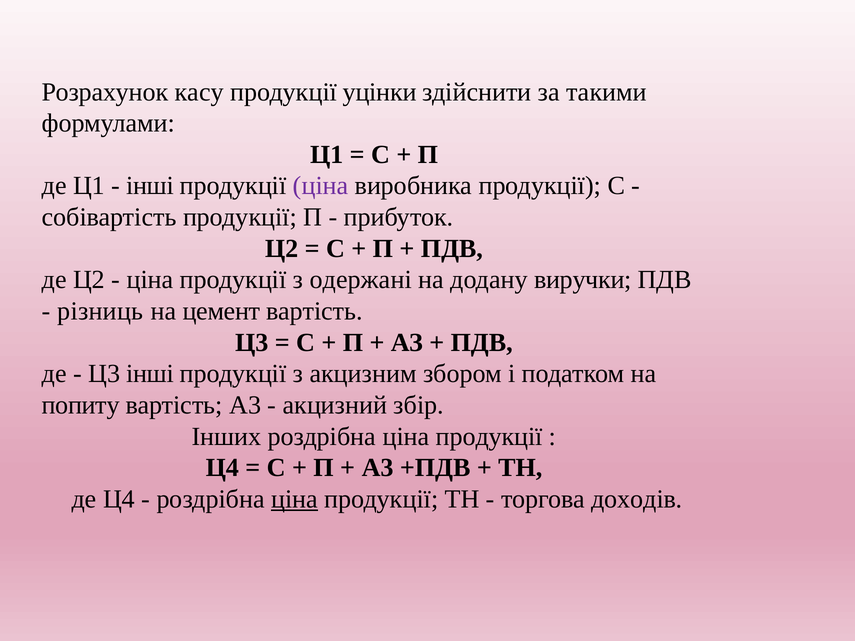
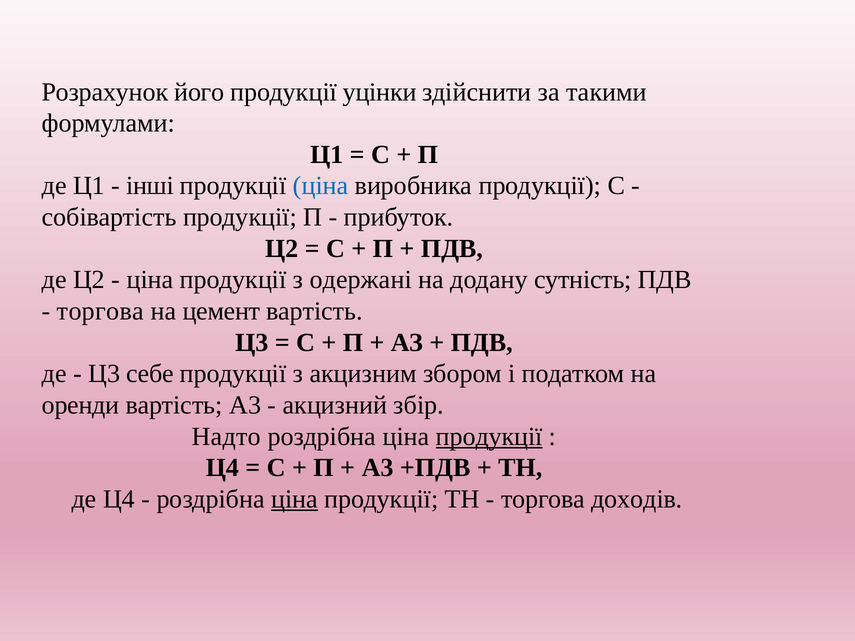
касу: касу -> його
ціна at (321, 186) colour: purple -> blue
виручки: виручки -> сутність
різниць at (100, 311): різниць -> торгова
Ц3 інші: інші -> себе
попиту: попиту -> оренди
Інших: Інших -> Надто
продукції at (489, 437) underline: none -> present
